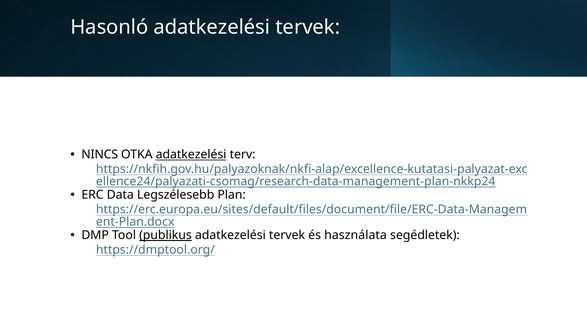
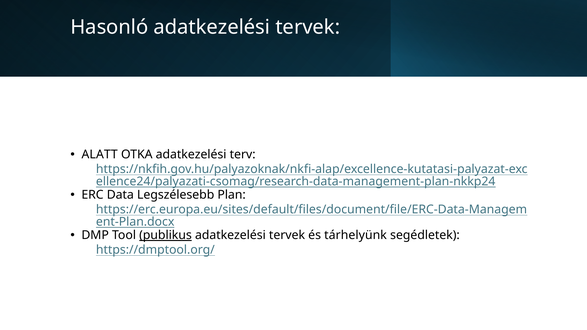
NINCS: NINCS -> ALATT
adatkezelési at (191, 155) underline: present -> none
használata: használata -> tárhelyünk
